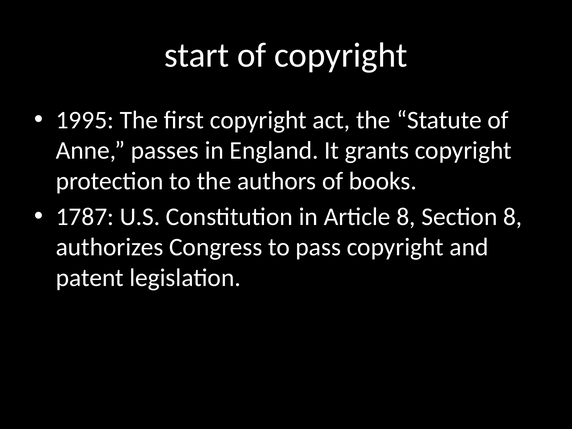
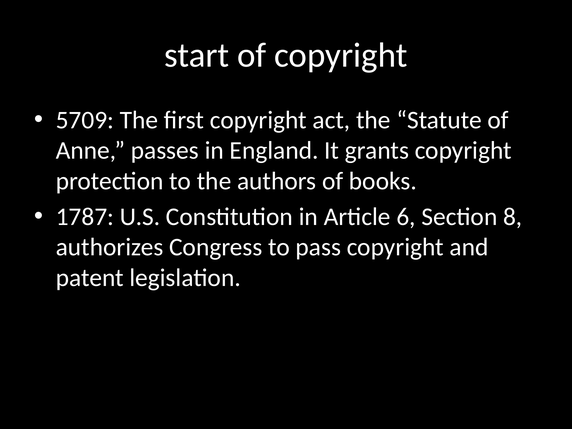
1995: 1995 -> 5709
Article 8: 8 -> 6
